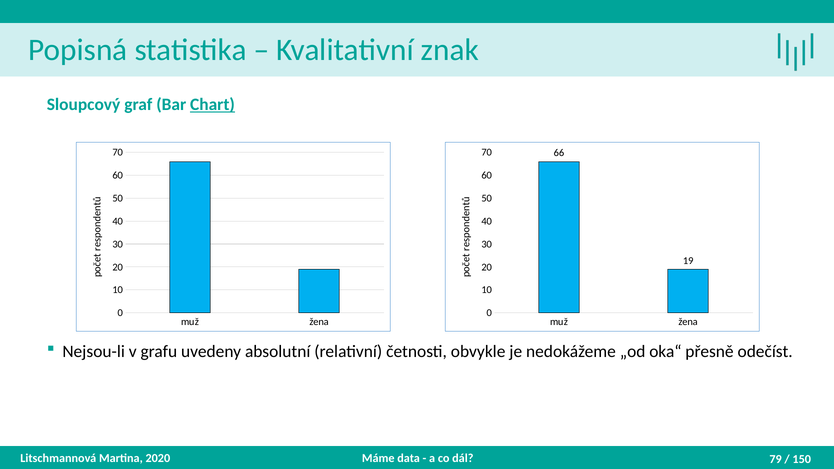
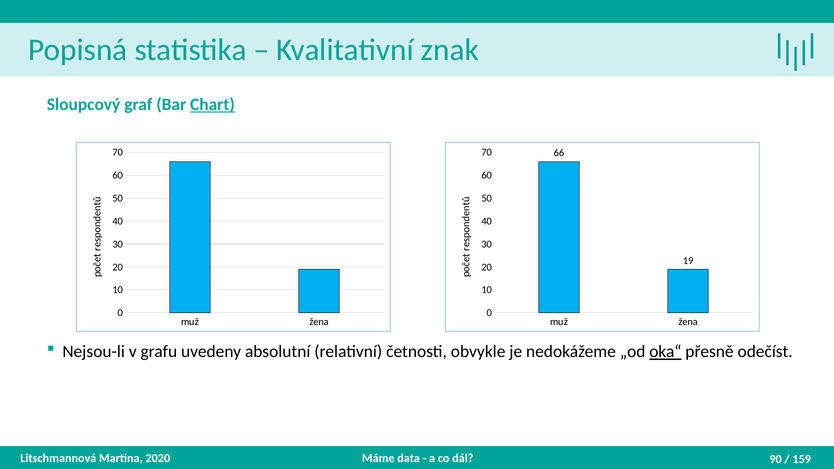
oka“ underline: none -> present
79: 79 -> 90
150: 150 -> 159
